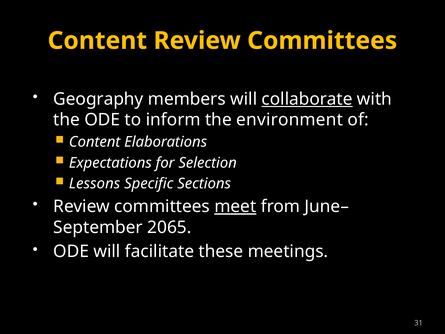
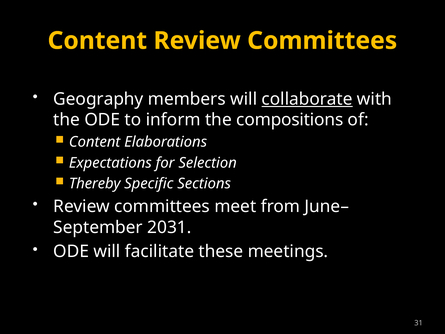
environment: environment -> compositions
Lessons: Lessons -> Thereby
meet underline: present -> none
2065: 2065 -> 2031
